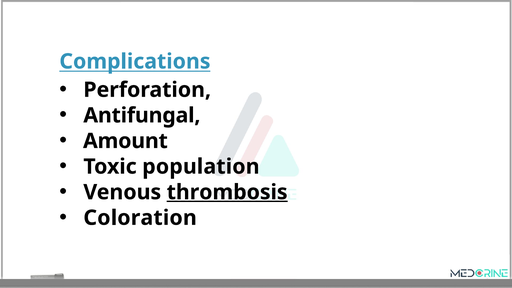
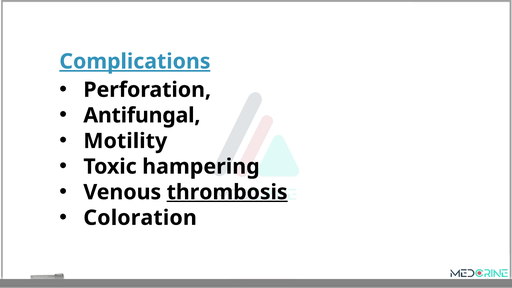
Complications underline: none -> present
Amount: Amount -> Motility
population: population -> hampering
